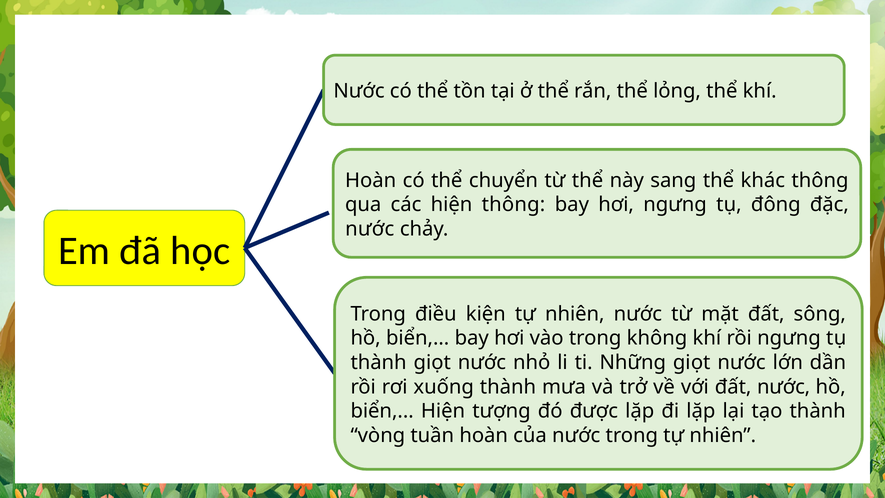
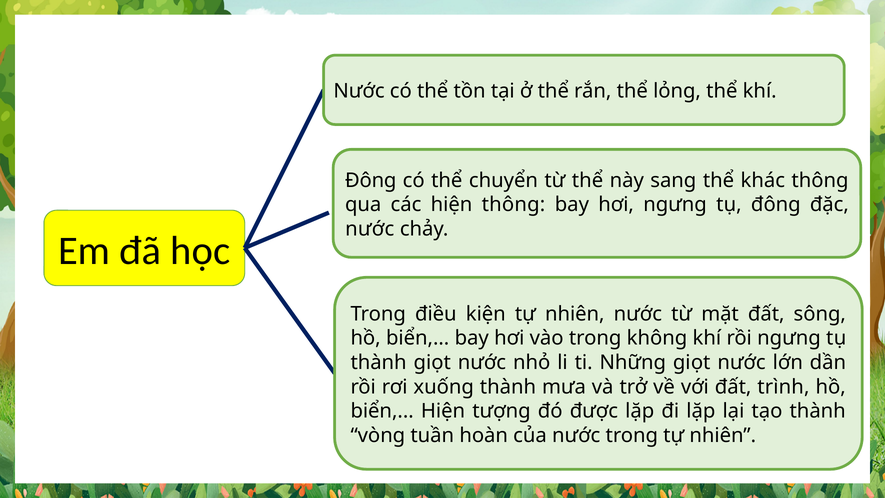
Hoàn at (371, 180): Hoàn -> Đông
đất nước: nước -> trình
